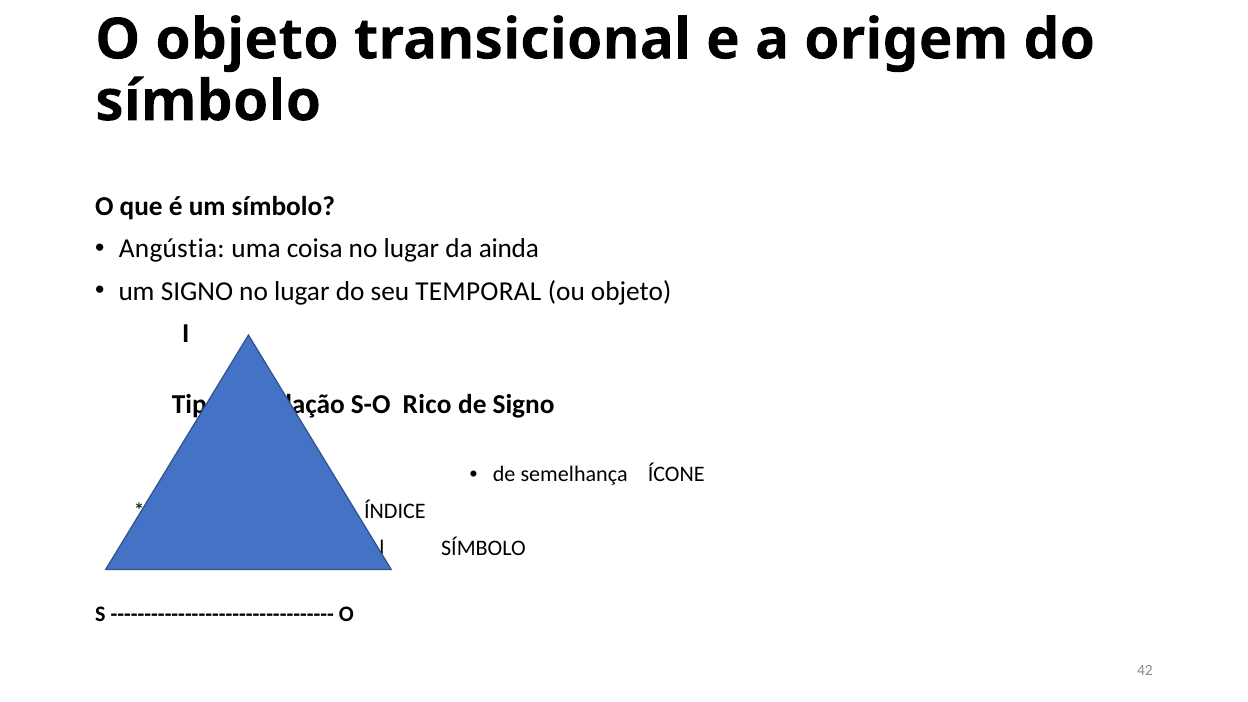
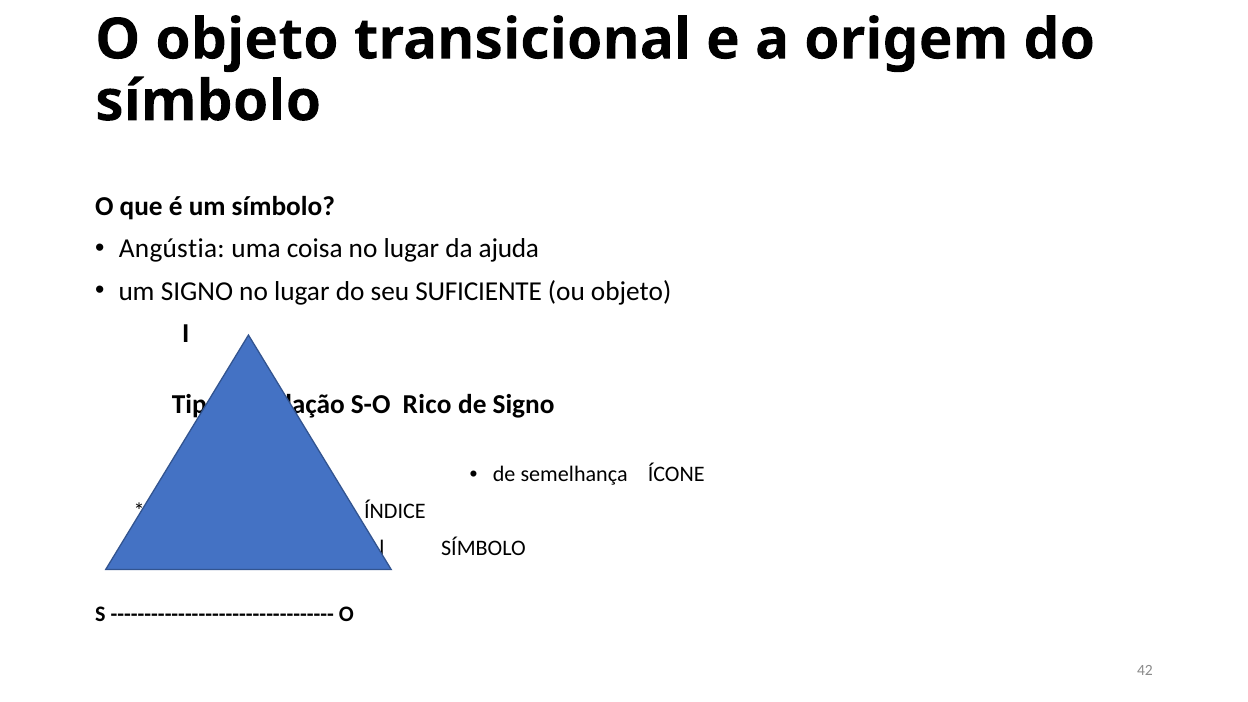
ainda: ainda -> ajuda
TEMPORAL: TEMPORAL -> SUFICIENTE
